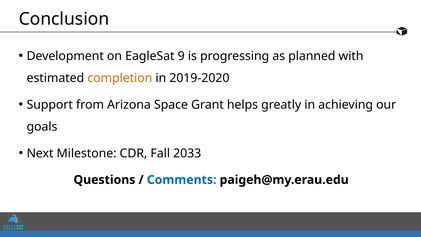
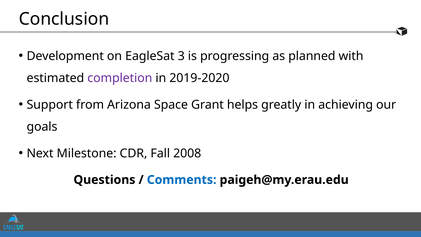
9: 9 -> 3
completion colour: orange -> purple
2033: 2033 -> 2008
